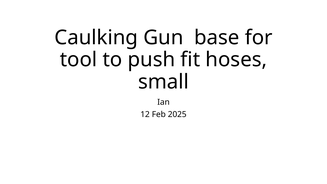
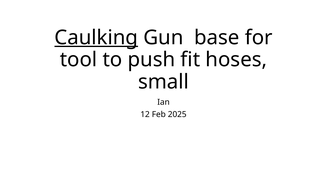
Caulking underline: none -> present
